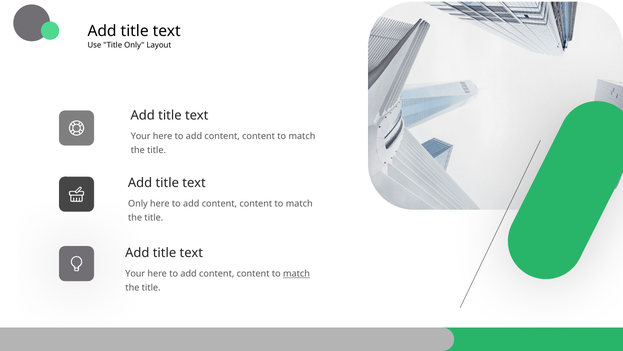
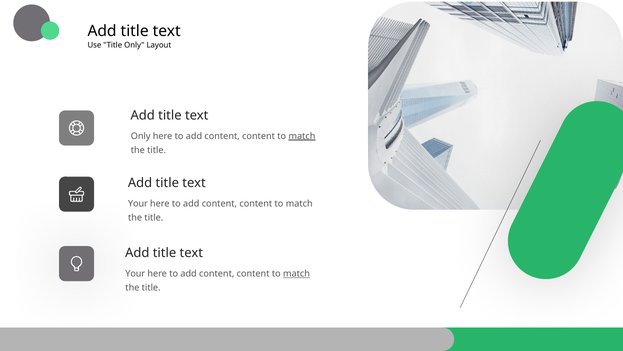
Your at (141, 136): Your -> Only
match at (302, 136) underline: none -> present
Only at (138, 203): Only -> Your
